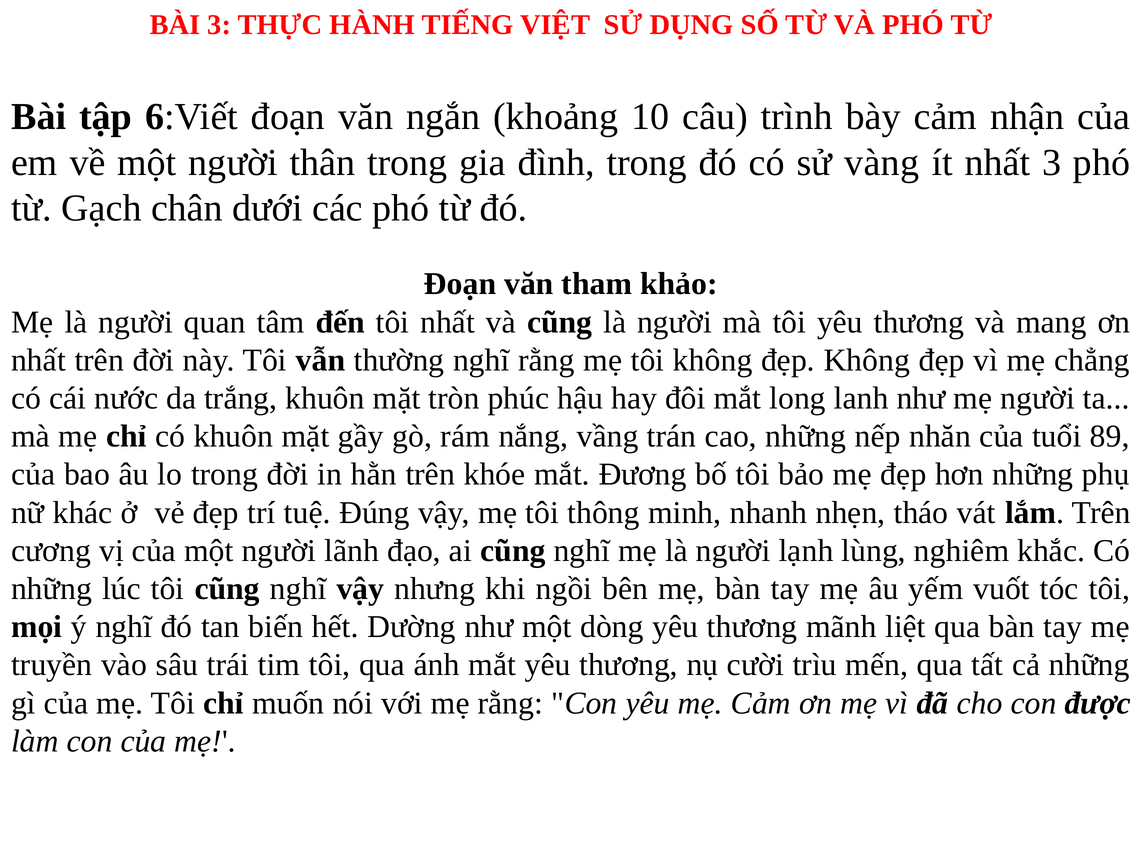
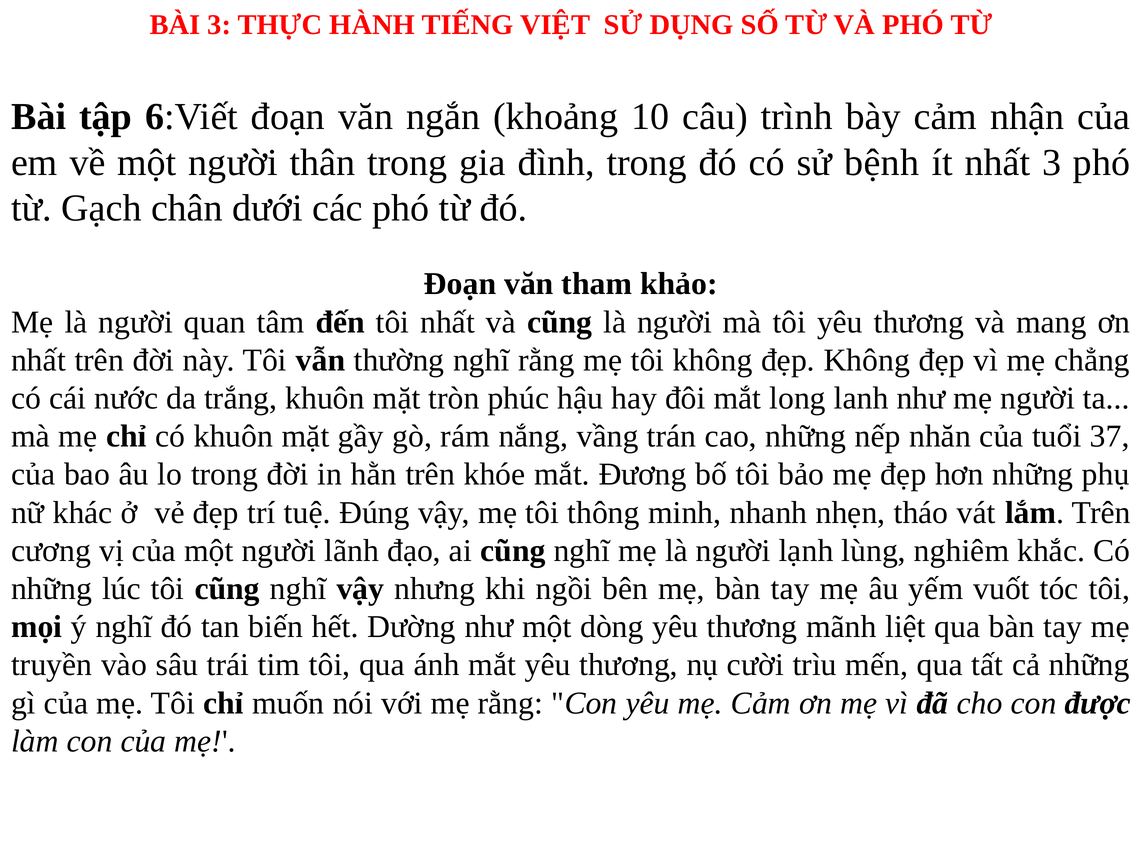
vàng: vàng -> bệnh
89: 89 -> 37
